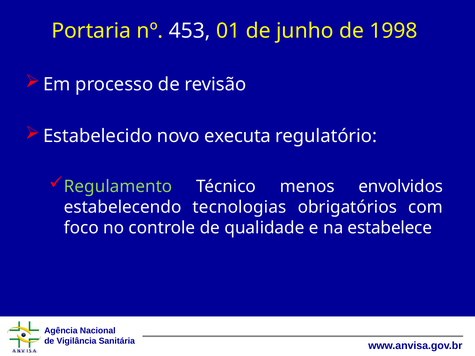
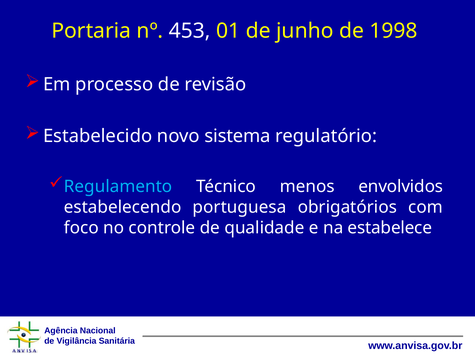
executa: executa -> sistema
Regulamento colour: light green -> light blue
tecnologias: tecnologias -> portuguesa
